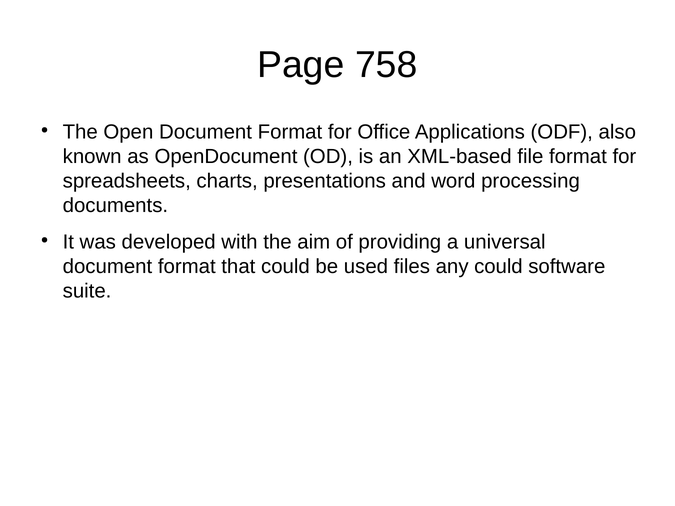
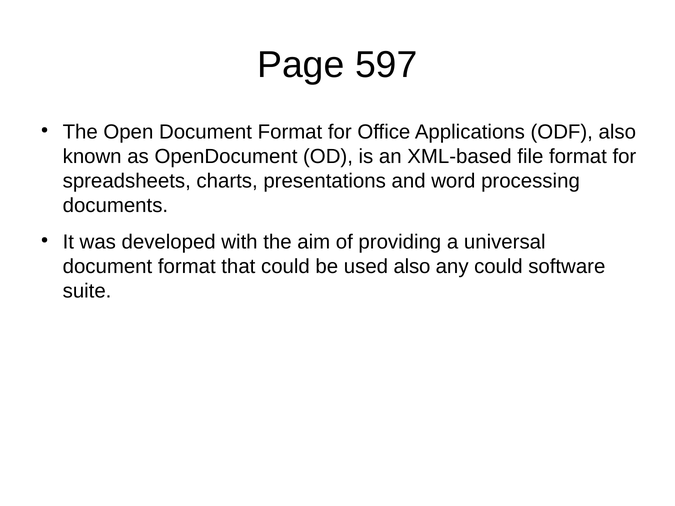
758: 758 -> 597
used files: files -> also
